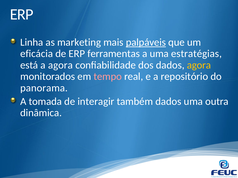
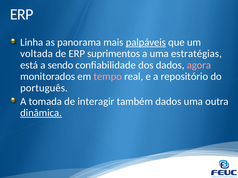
marketing: marketing -> panorama
eficácia: eficácia -> voltada
ferramentas: ferramentas -> suprimentos
a agora: agora -> sendo
agora at (199, 65) colour: yellow -> pink
panorama: panorama -> português
dinâmica underline: none -> present
